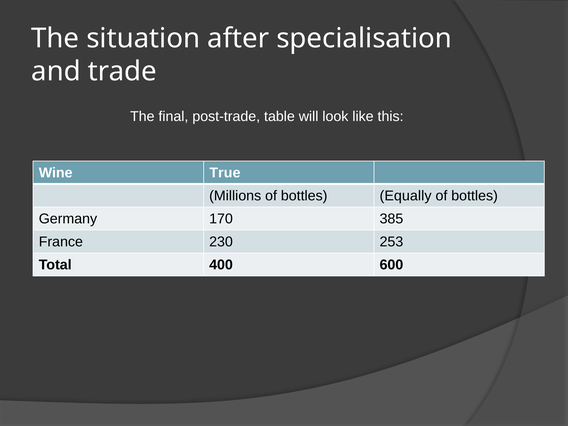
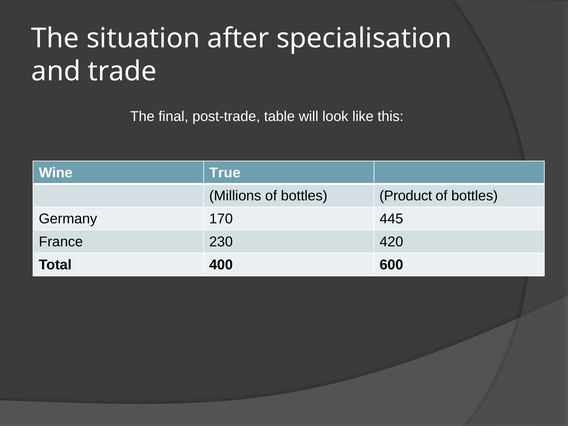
Equally: Equally -> Product
385: 385 -> 445
253: 253 -> 420
